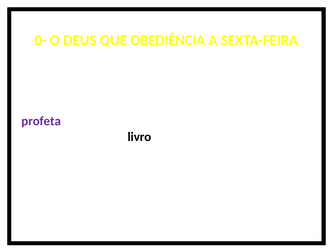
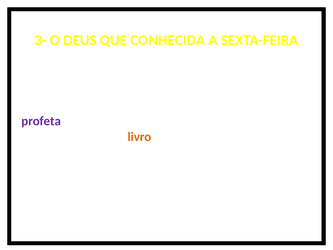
0-: 0- -> 3-
QUE OBEDIÊNCIA: OBEDIÊNCIA -> CONHECIDA
livro colour: black -> orange
